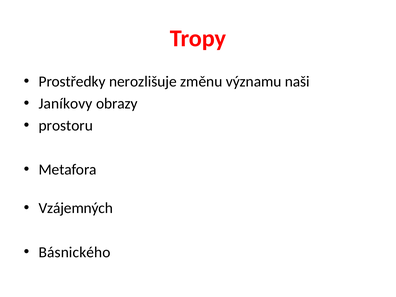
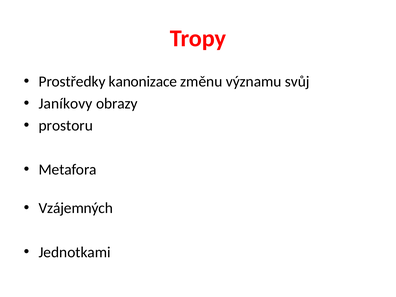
nerozlišuje: nerozlišuje -> kanonizace
naši: naši -> svůj
Básnického: Básnického -> Jednotkami
